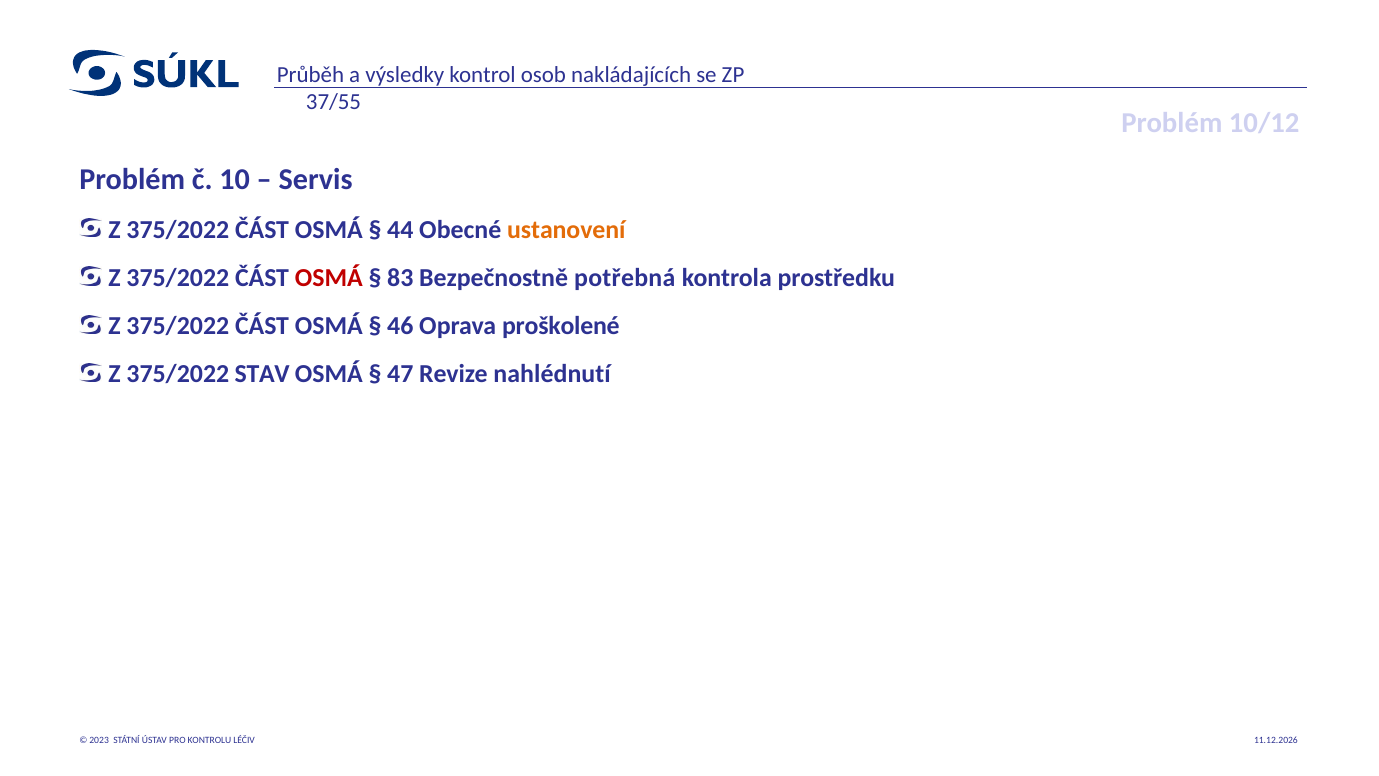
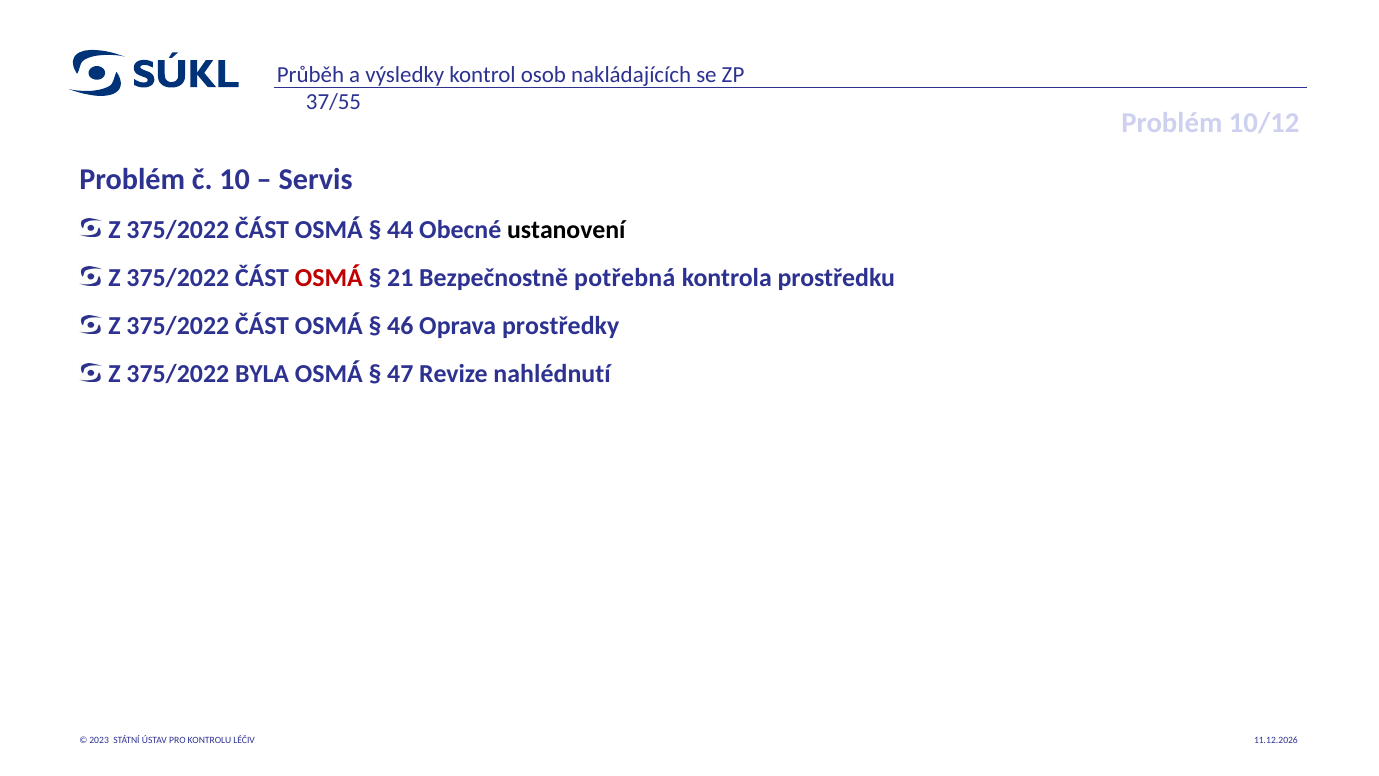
ustanovení colour: orange -> black
83: 83 -> 21
proškolené: proškolené -> prostředky
STAV: STAV -> BYLA
